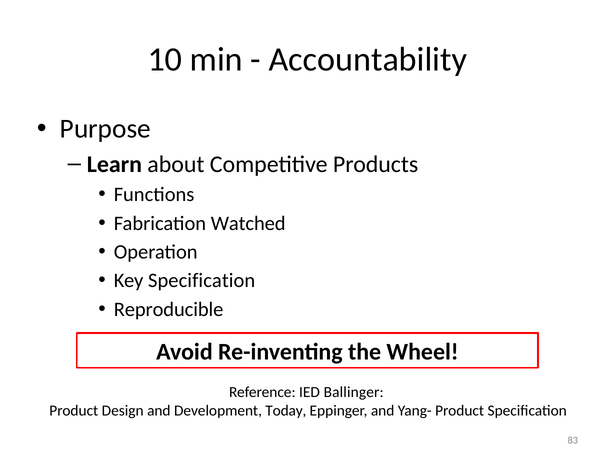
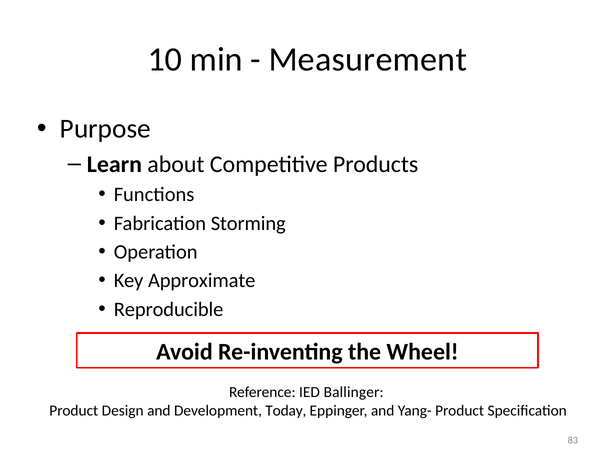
Accountability: Accountability -> Measurement
Watched: Watched -> Storming
Key Specification: Specification -> Approximate
